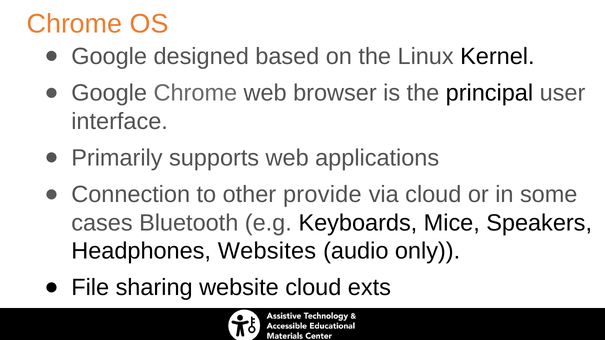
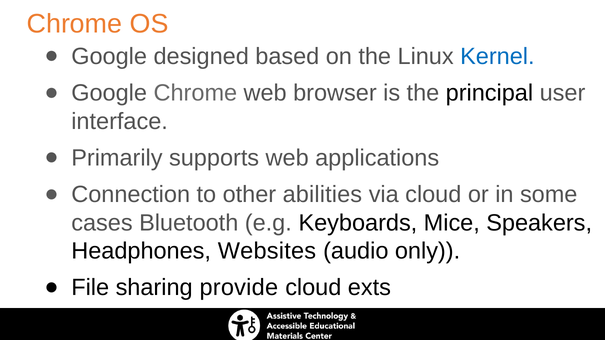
Kernel colour: black -> blue
provide: provide -> abilities
website: website -> provide
